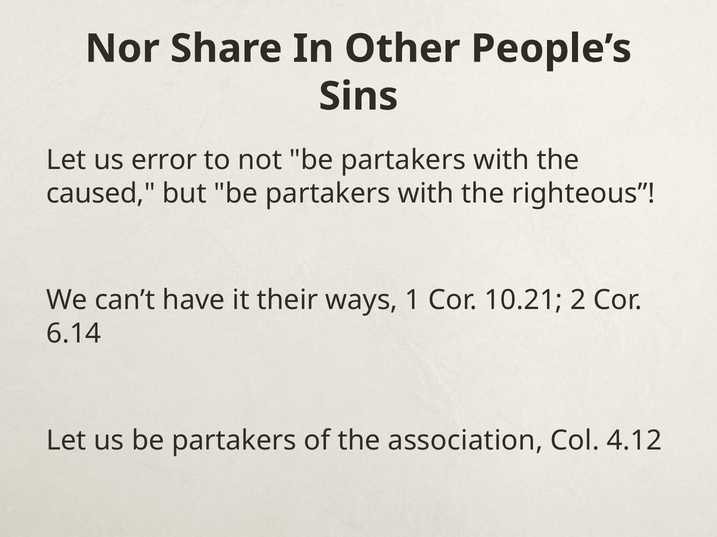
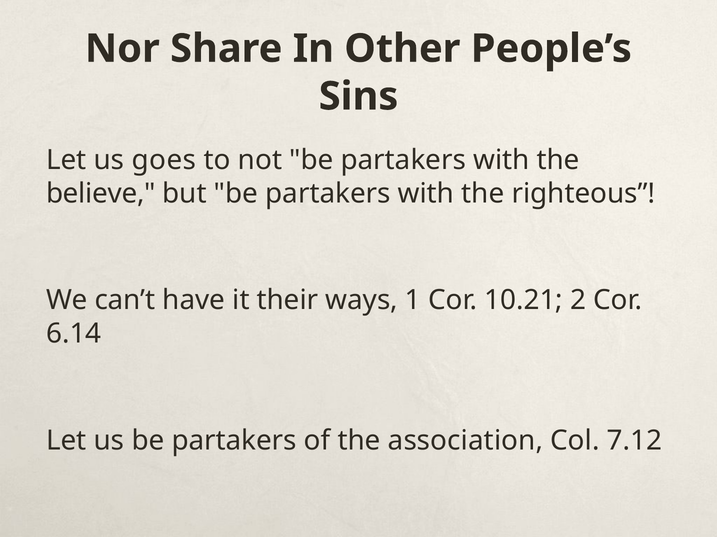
error: error -> goes
caused: caused -> believe
4.12: 4.12 -> 7.12
